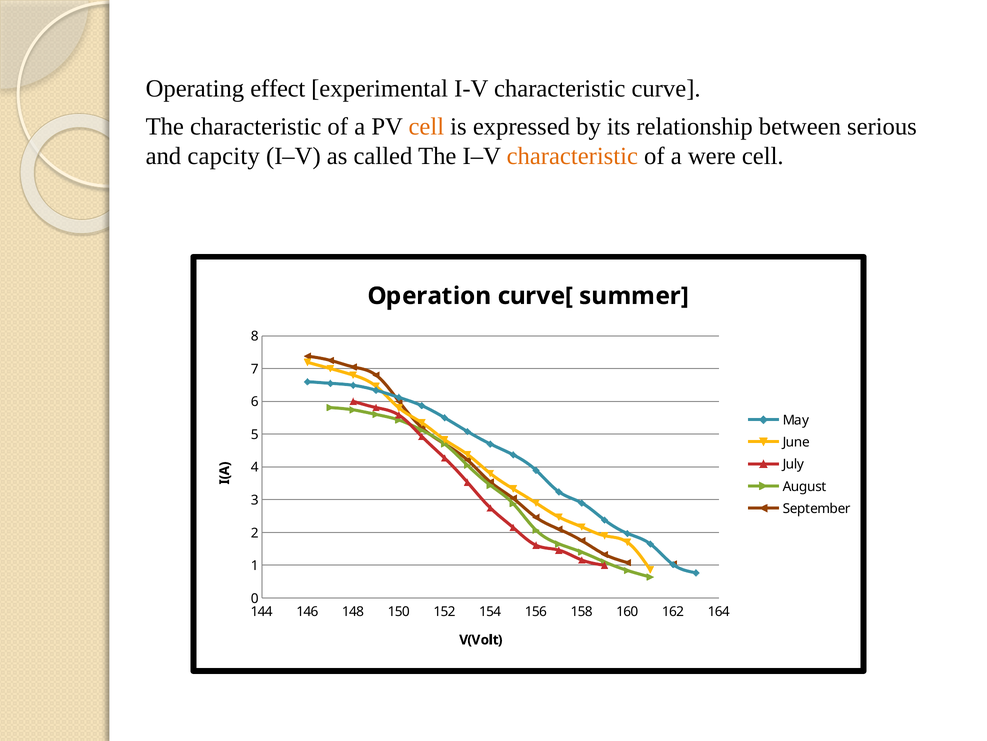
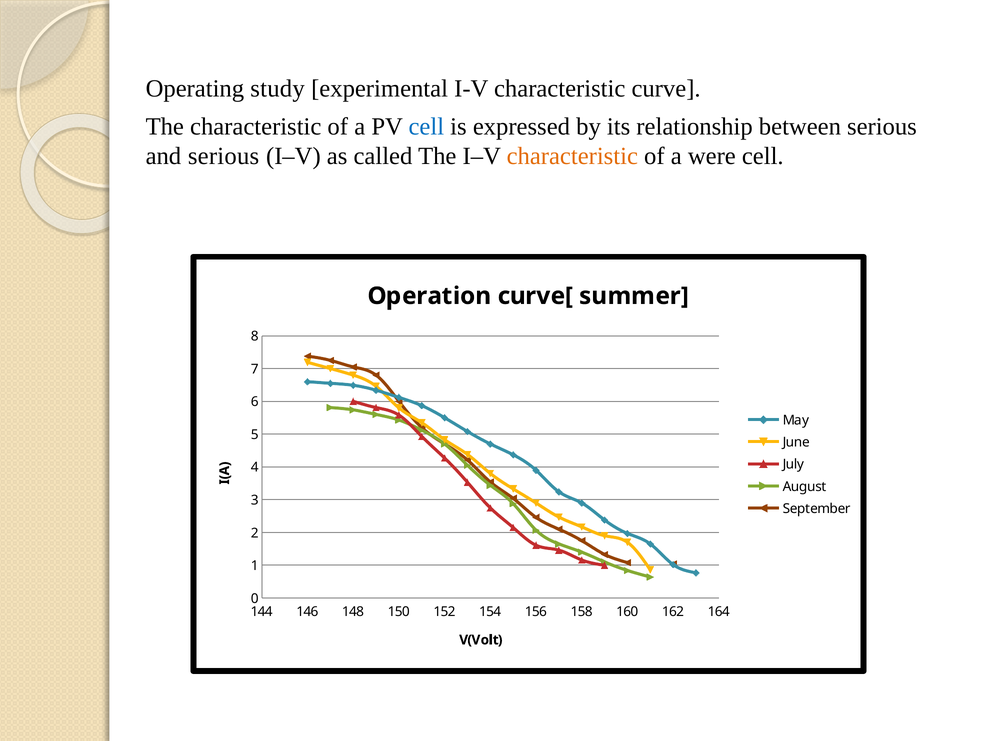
effect: effect -> study
cell at (426, 126) colour: orange -> blue
and capcity: capcity -> serious
